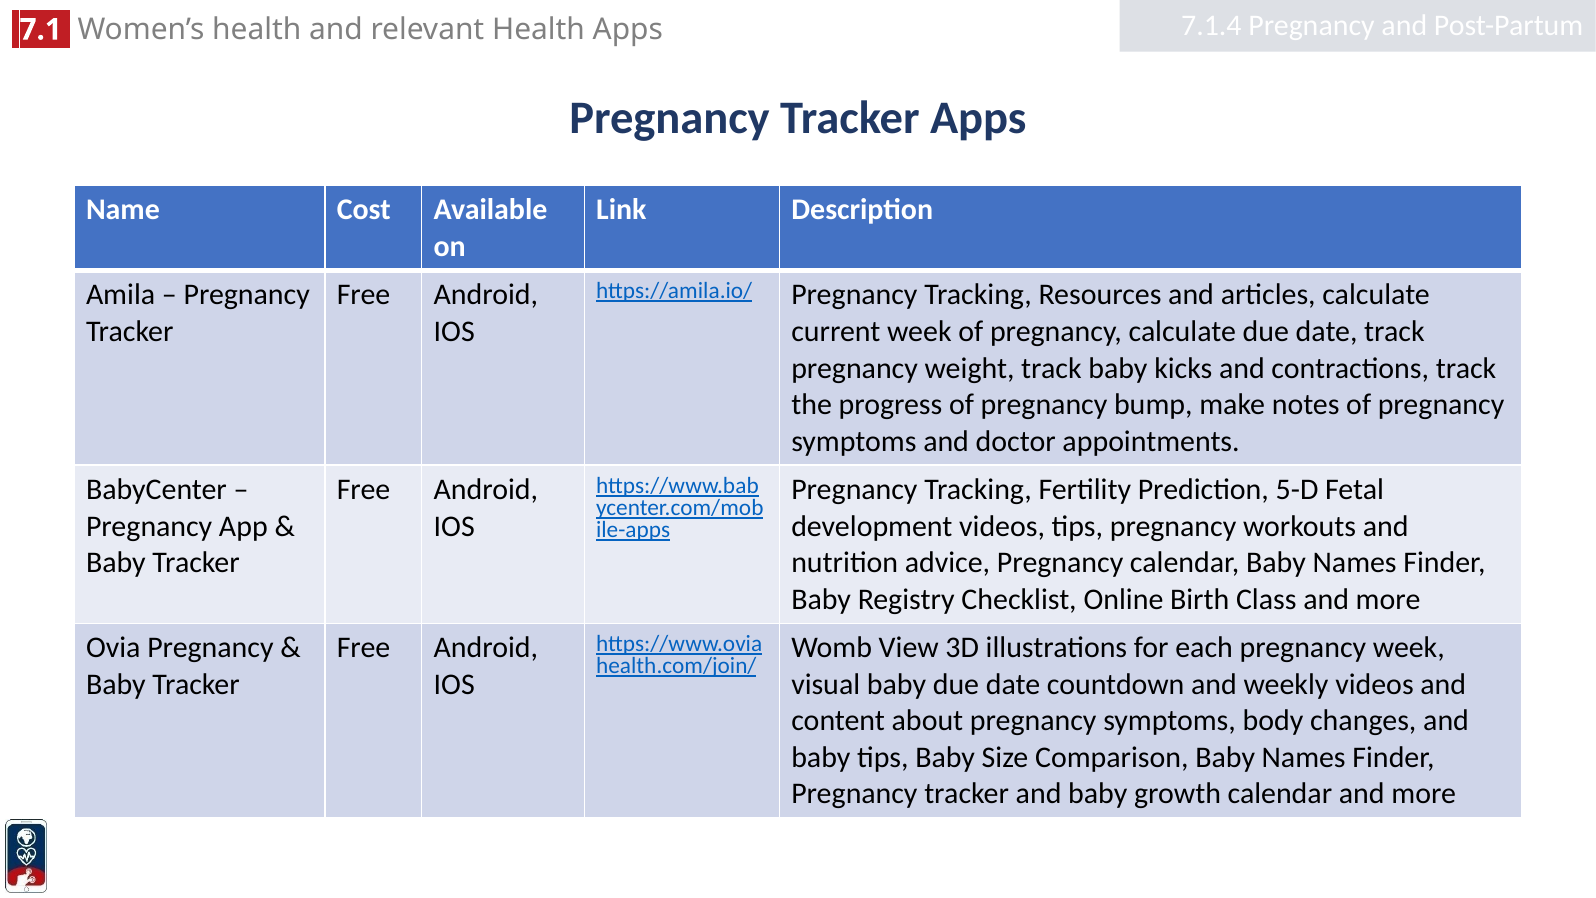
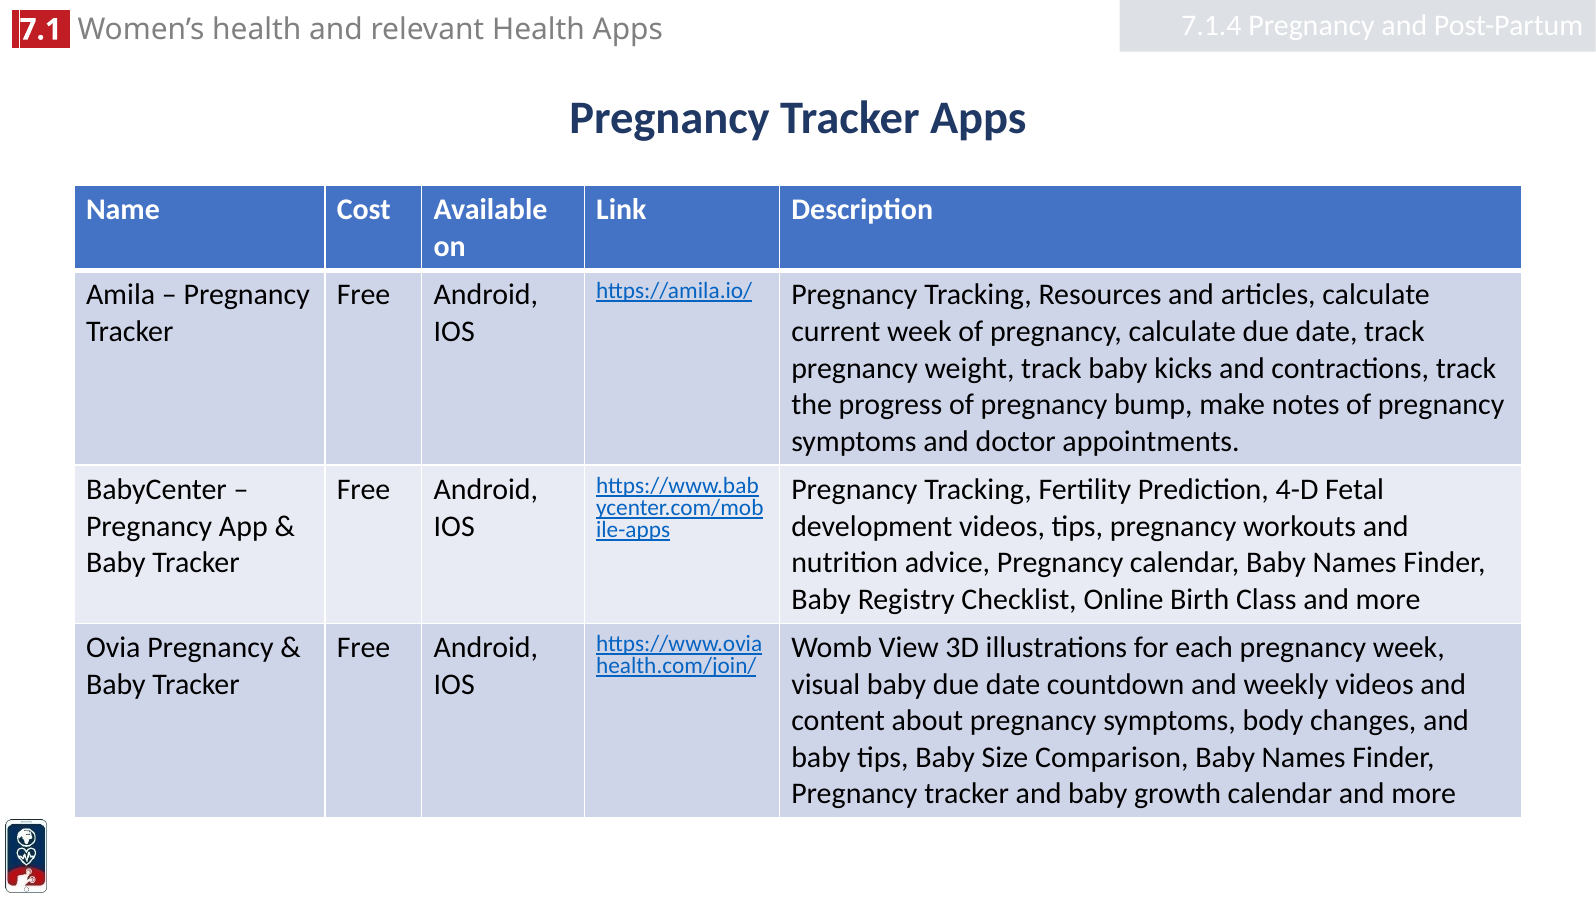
5-D: 5-D -> 4-D
